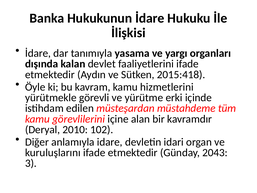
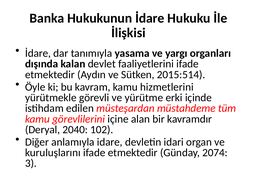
2015:418: 2015:418 -> 2015:514
2010: 2010 -> 2040
2043: 2043 -> 2074
